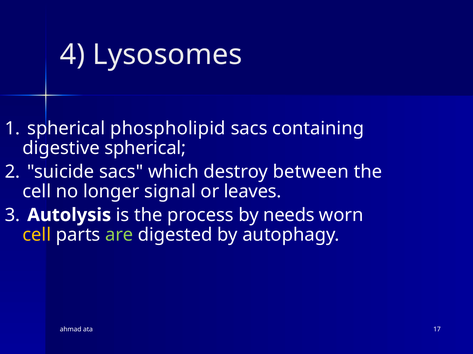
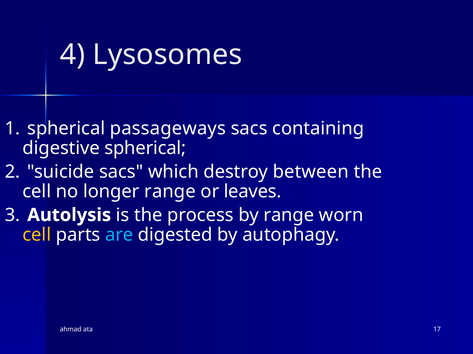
phospholipid: phospholipid -> passageways
longer signal: signal -> range
by needs: needs -> range
are colour: light green -> light blue
